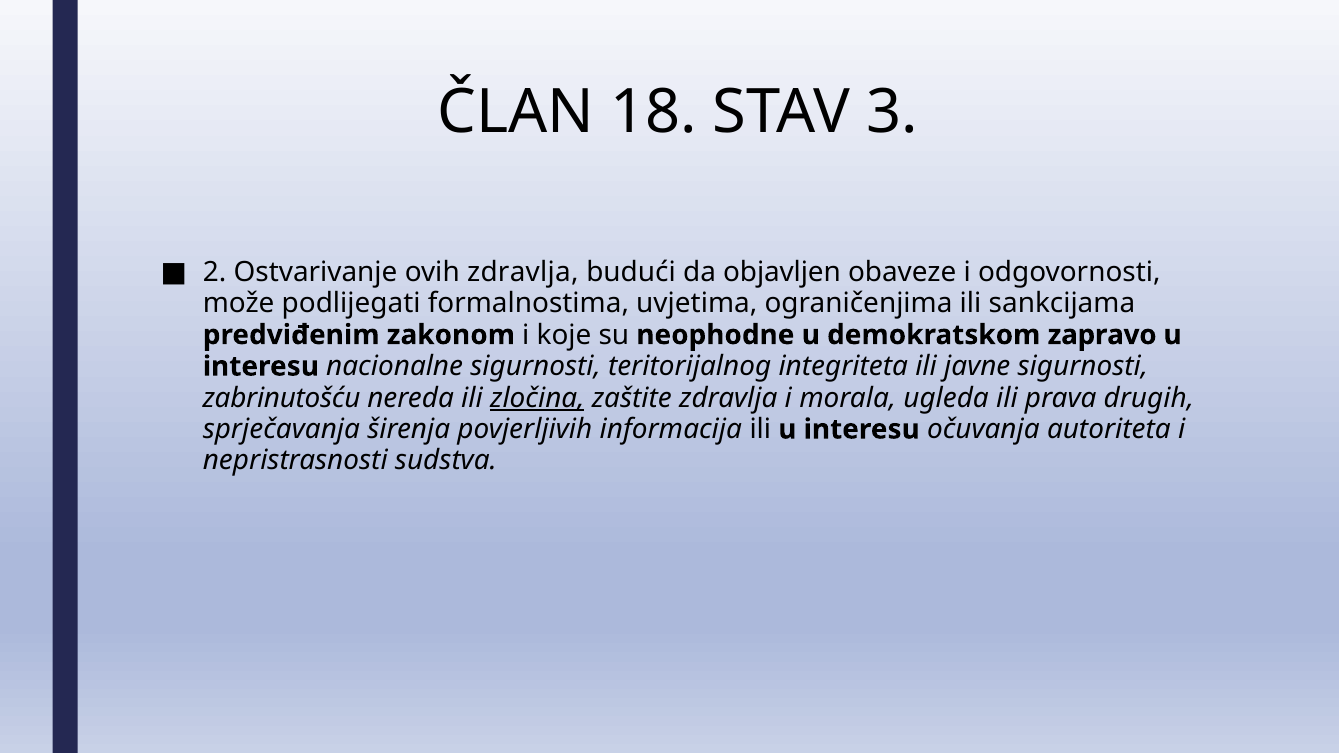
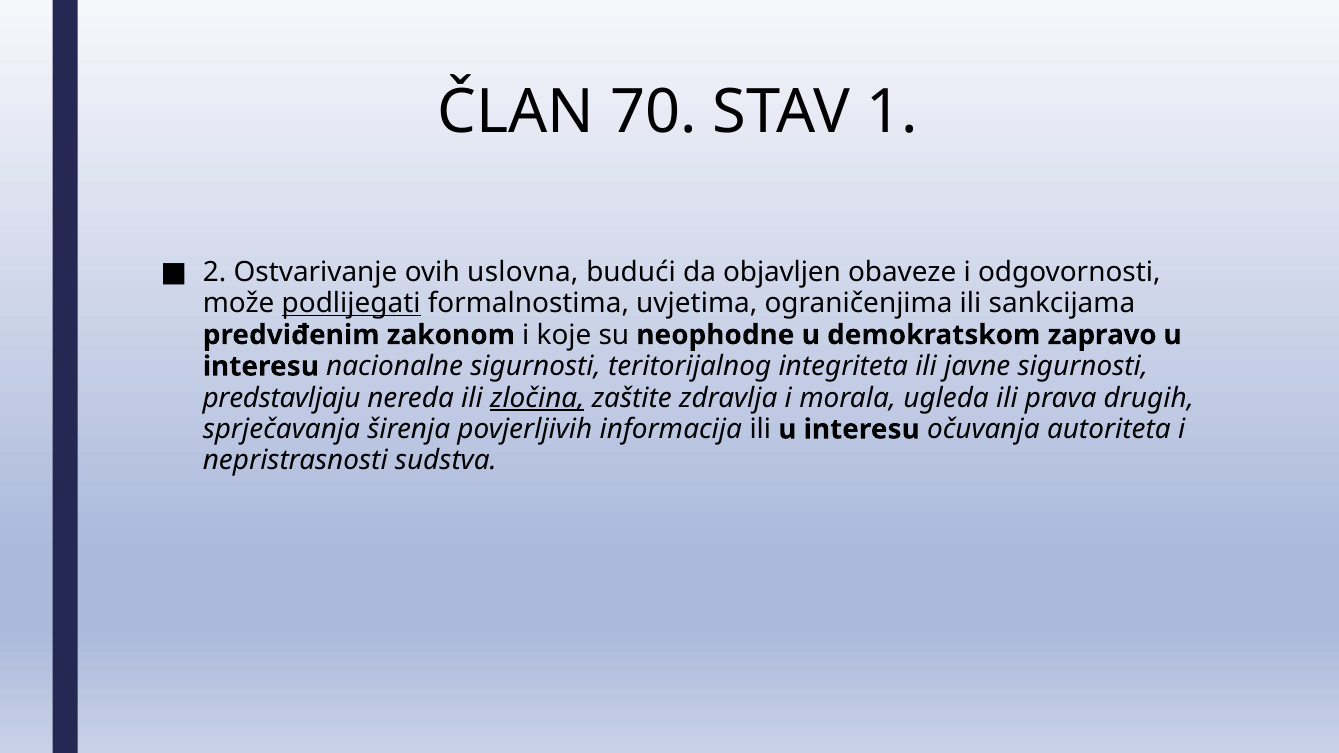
18: 18 -> 70
3: 3 -> 1
ovih zdravlja: zdravlja -> uslovna
podlijegati underline: none -> present
zabrinutošću: zabrinutošću -> predstavljaju
